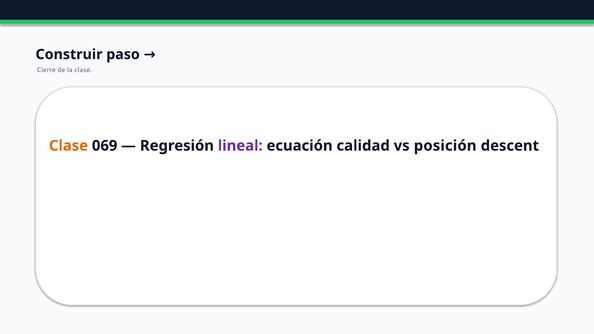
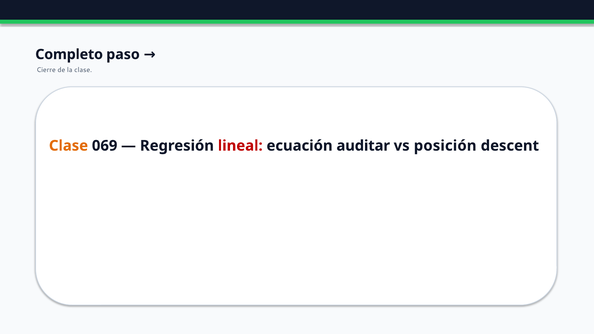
Construir: Construir -> Completo
lineal colour: purple -> red
calidad: calidad -> auditar
